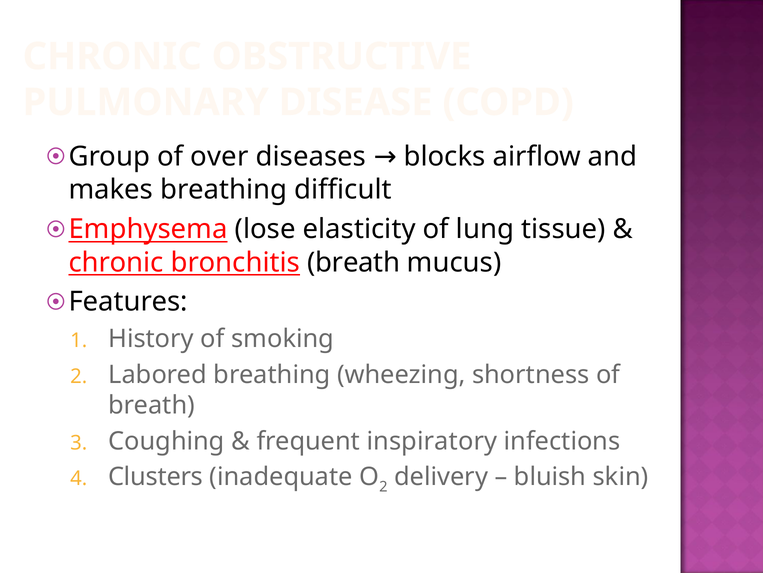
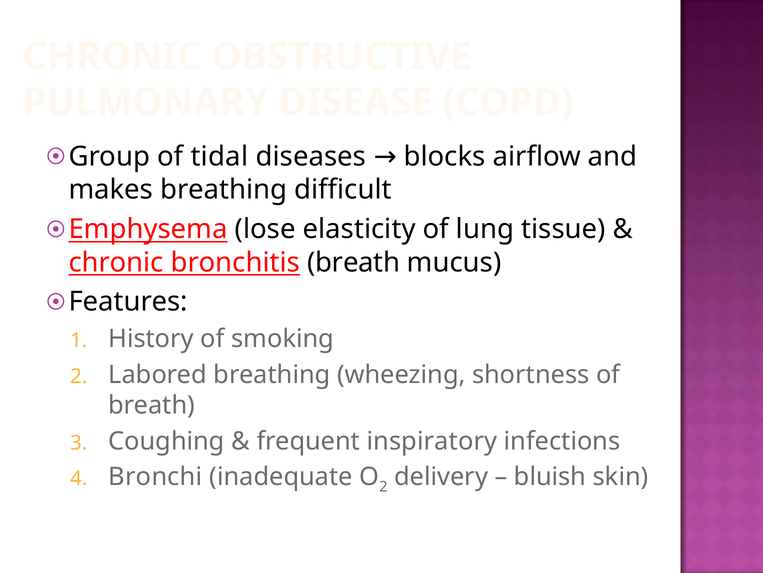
over: over -> tidal
Clusters: Clusters -> Bronchi
